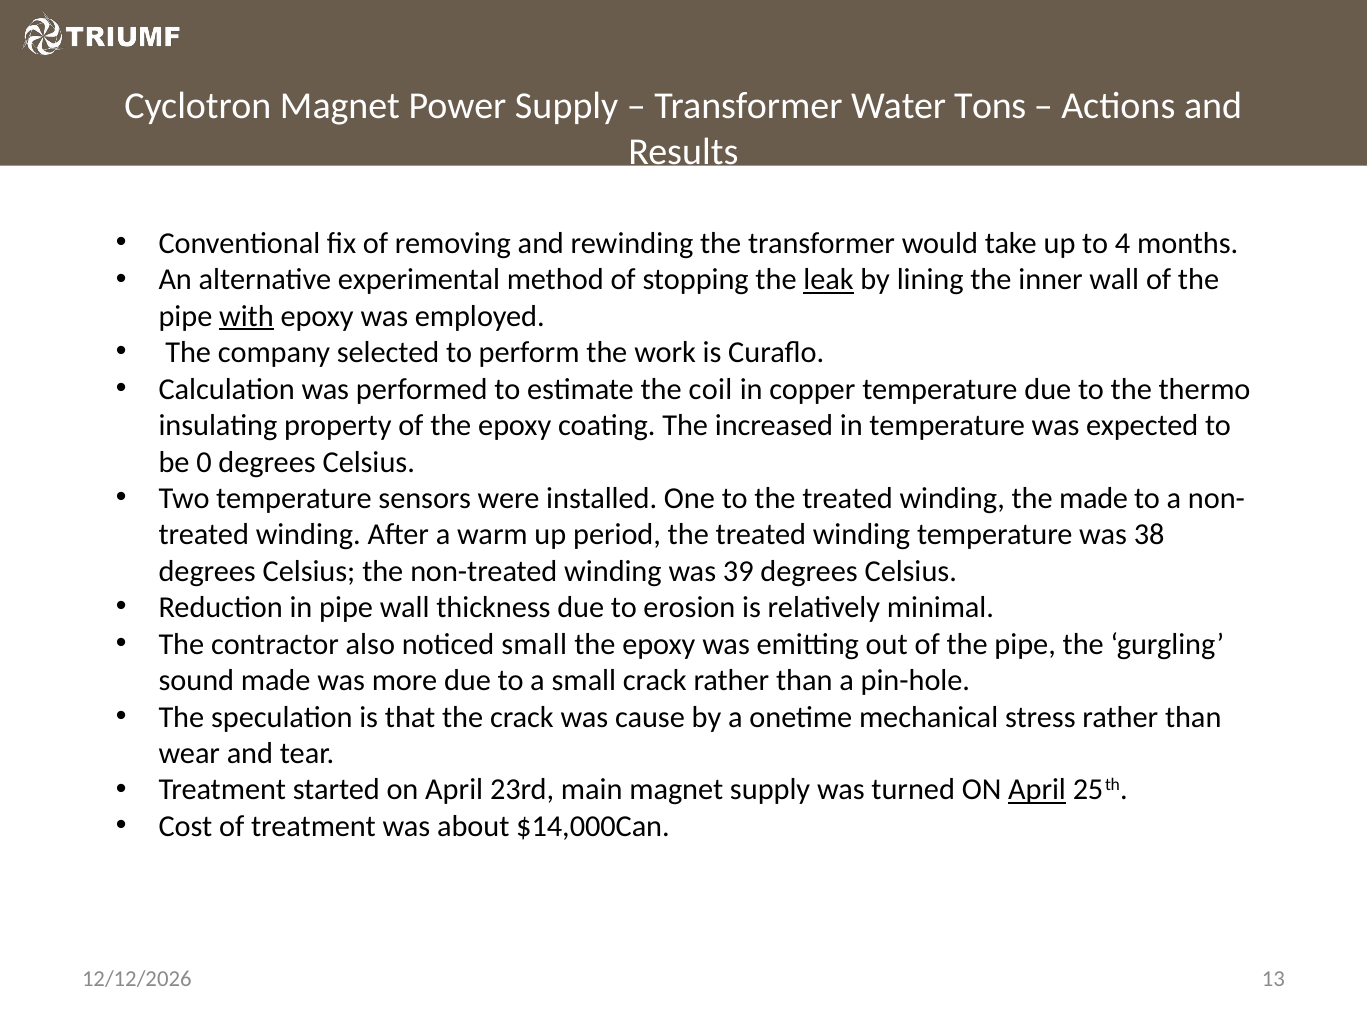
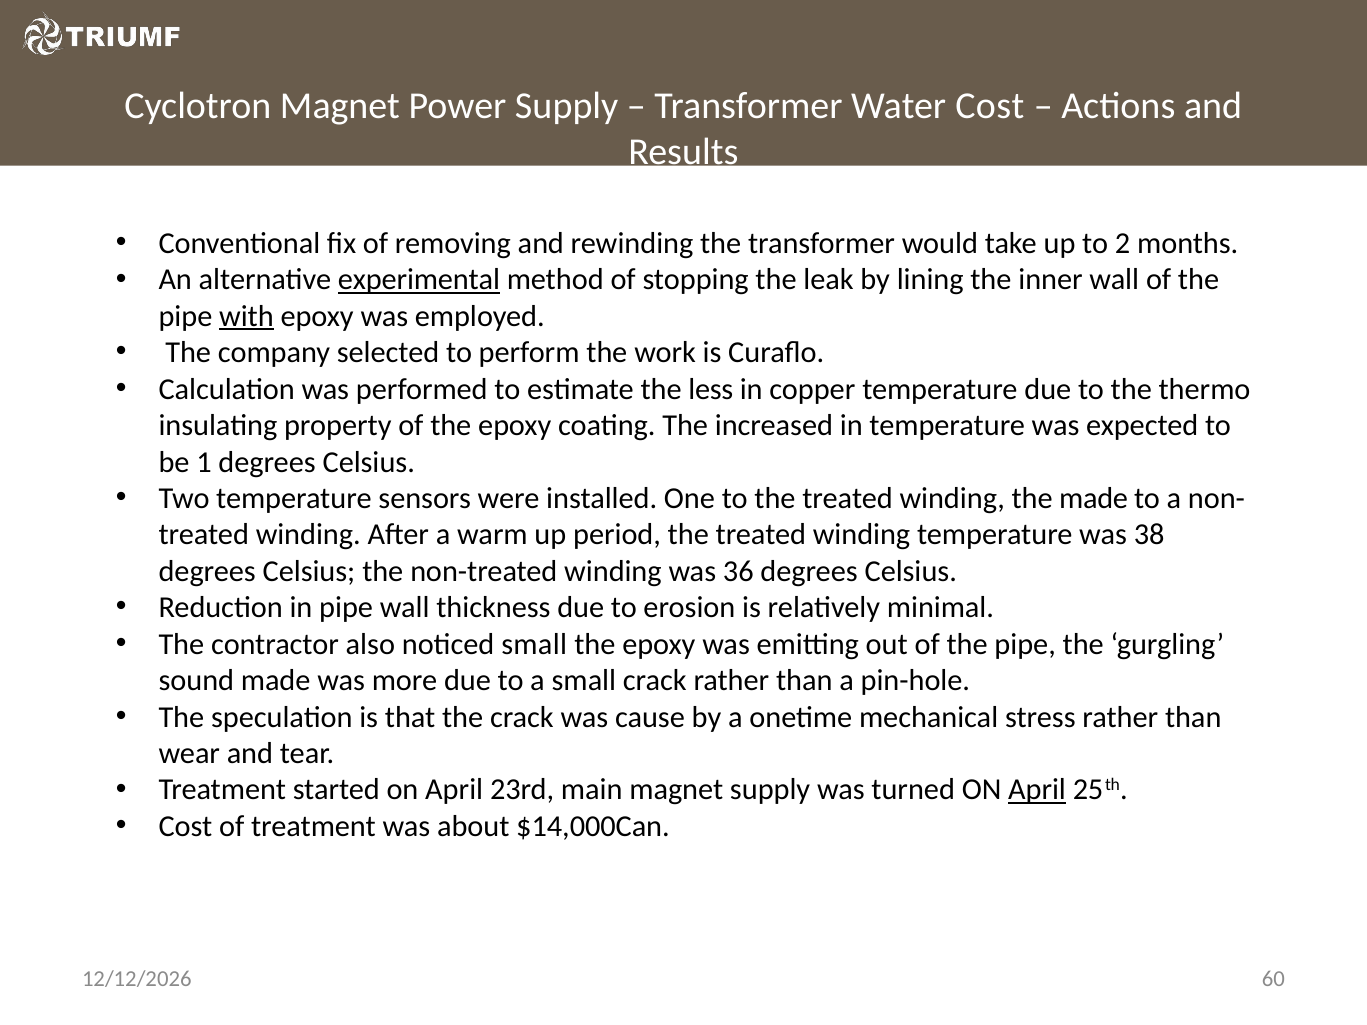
Water Tons: Tons -> Cost
4: 4 -> 2
experimental underline: none -> present
leak underline: present -> none
coil: coil -> less
0: 0 -> 1
39: 39 -> 36
13: 13 -> 60
